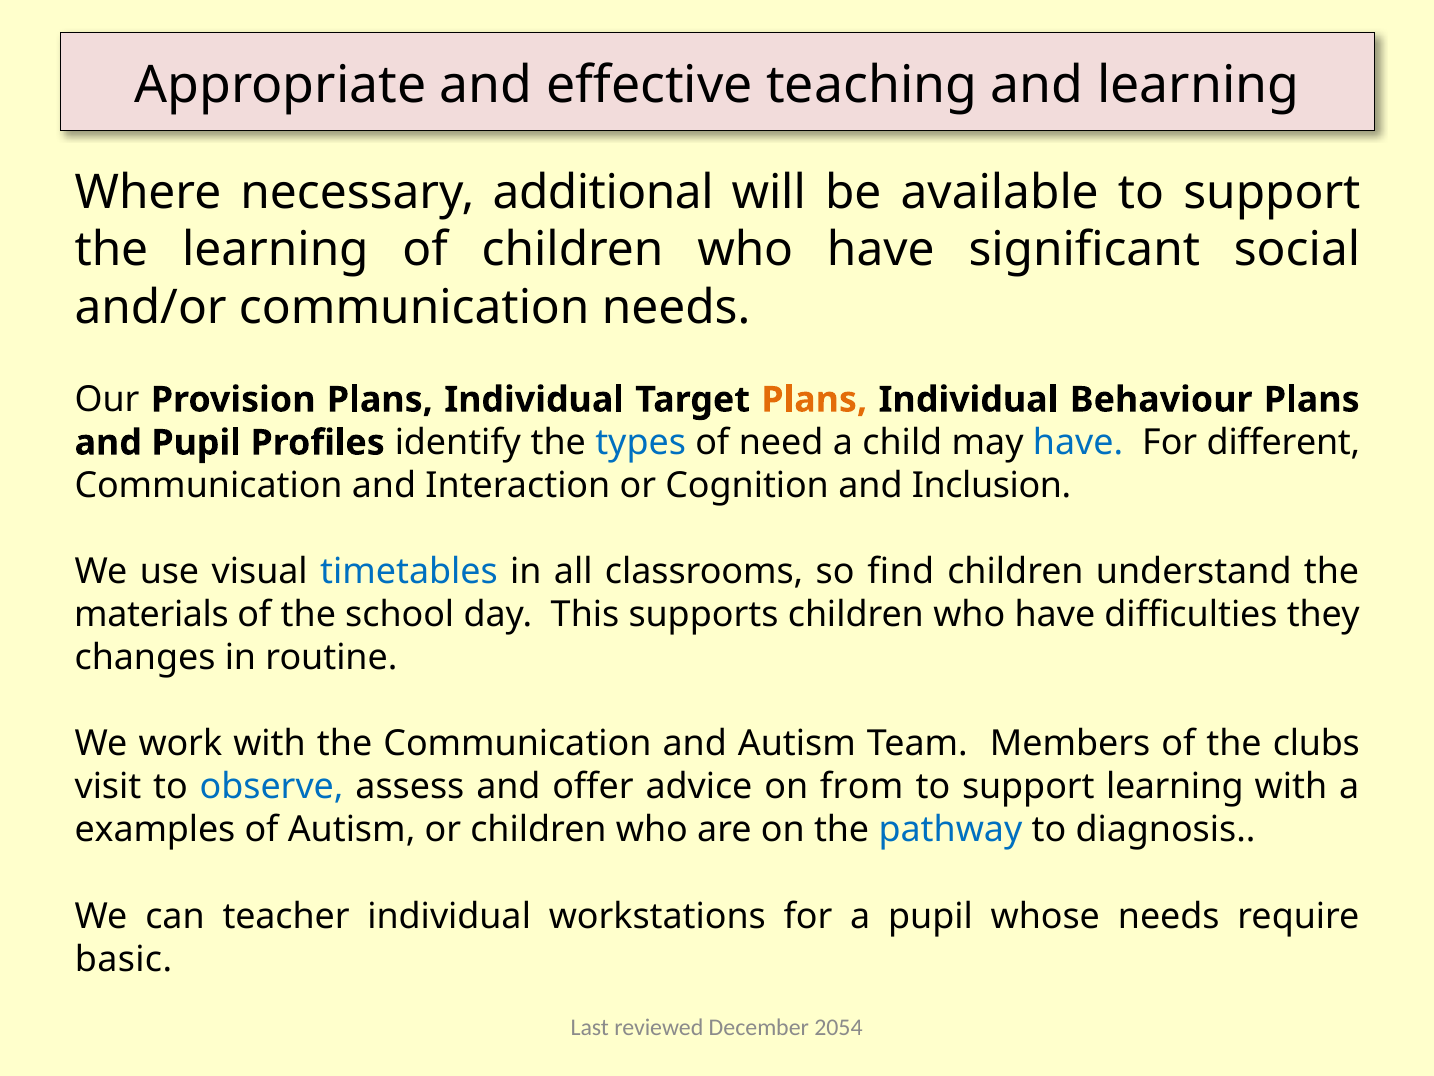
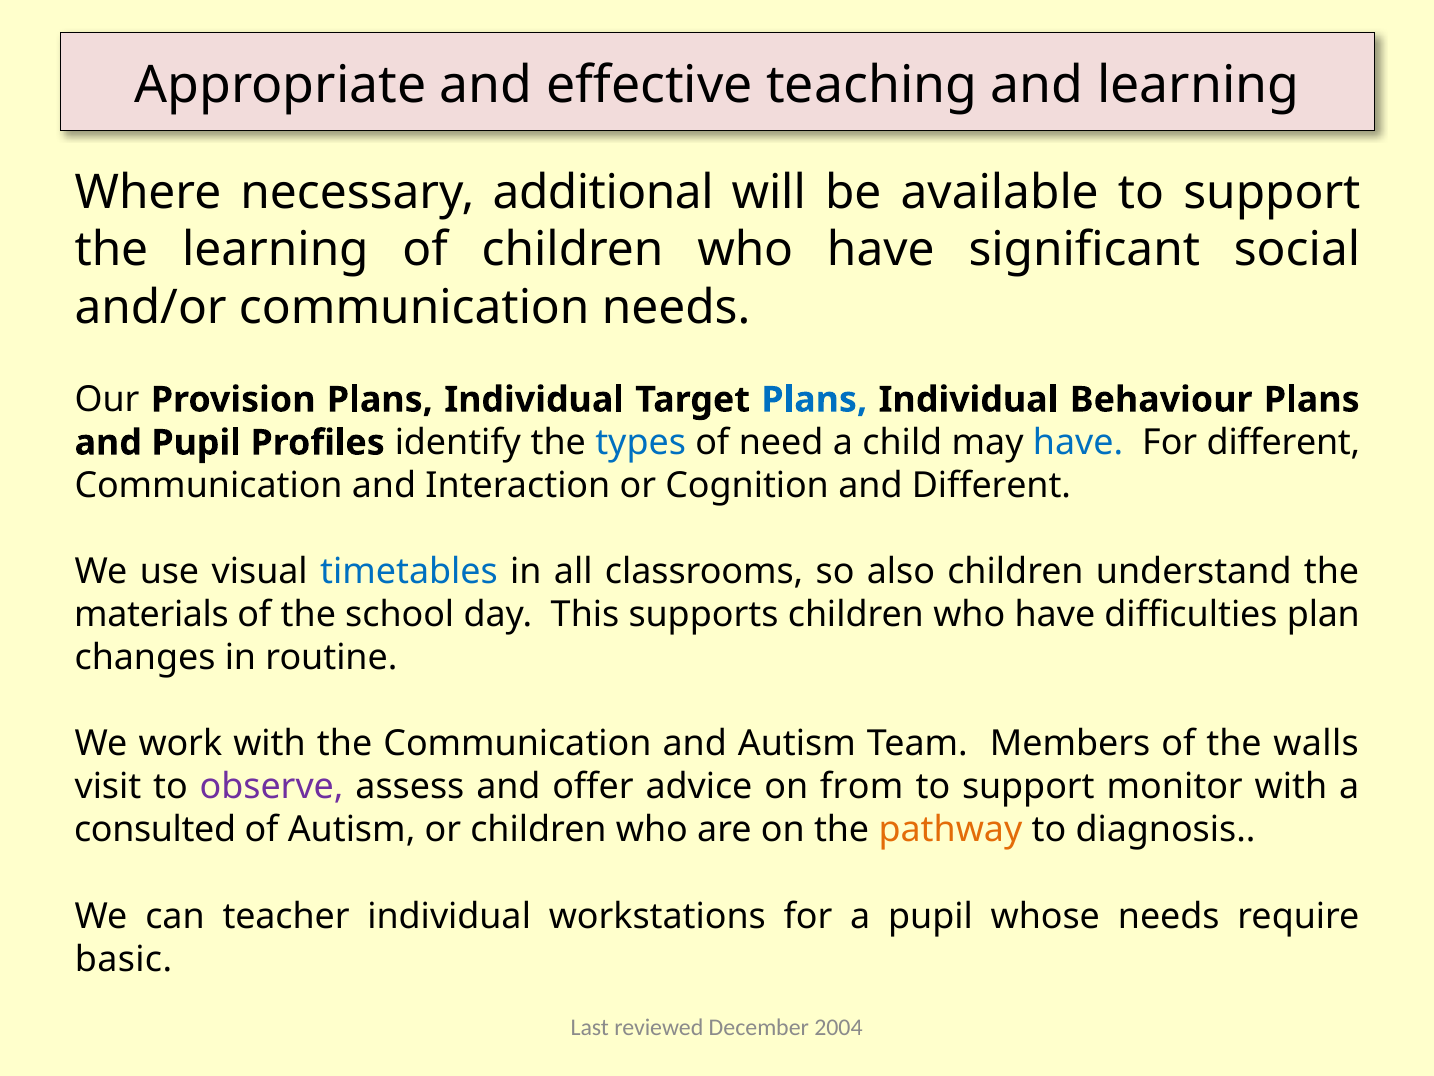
Plans at (814, 400) colour: orange -> blue
and Inclusion: Inclusion -> Different
find: find -> also
they: they -> plan
clubs: clubs -> walls
observe colour: blue -> purple
support learning: learning -> monitor
examples: examples -> consulted
pathway colour: blue -> orange
2054: 2054 -> 2004
